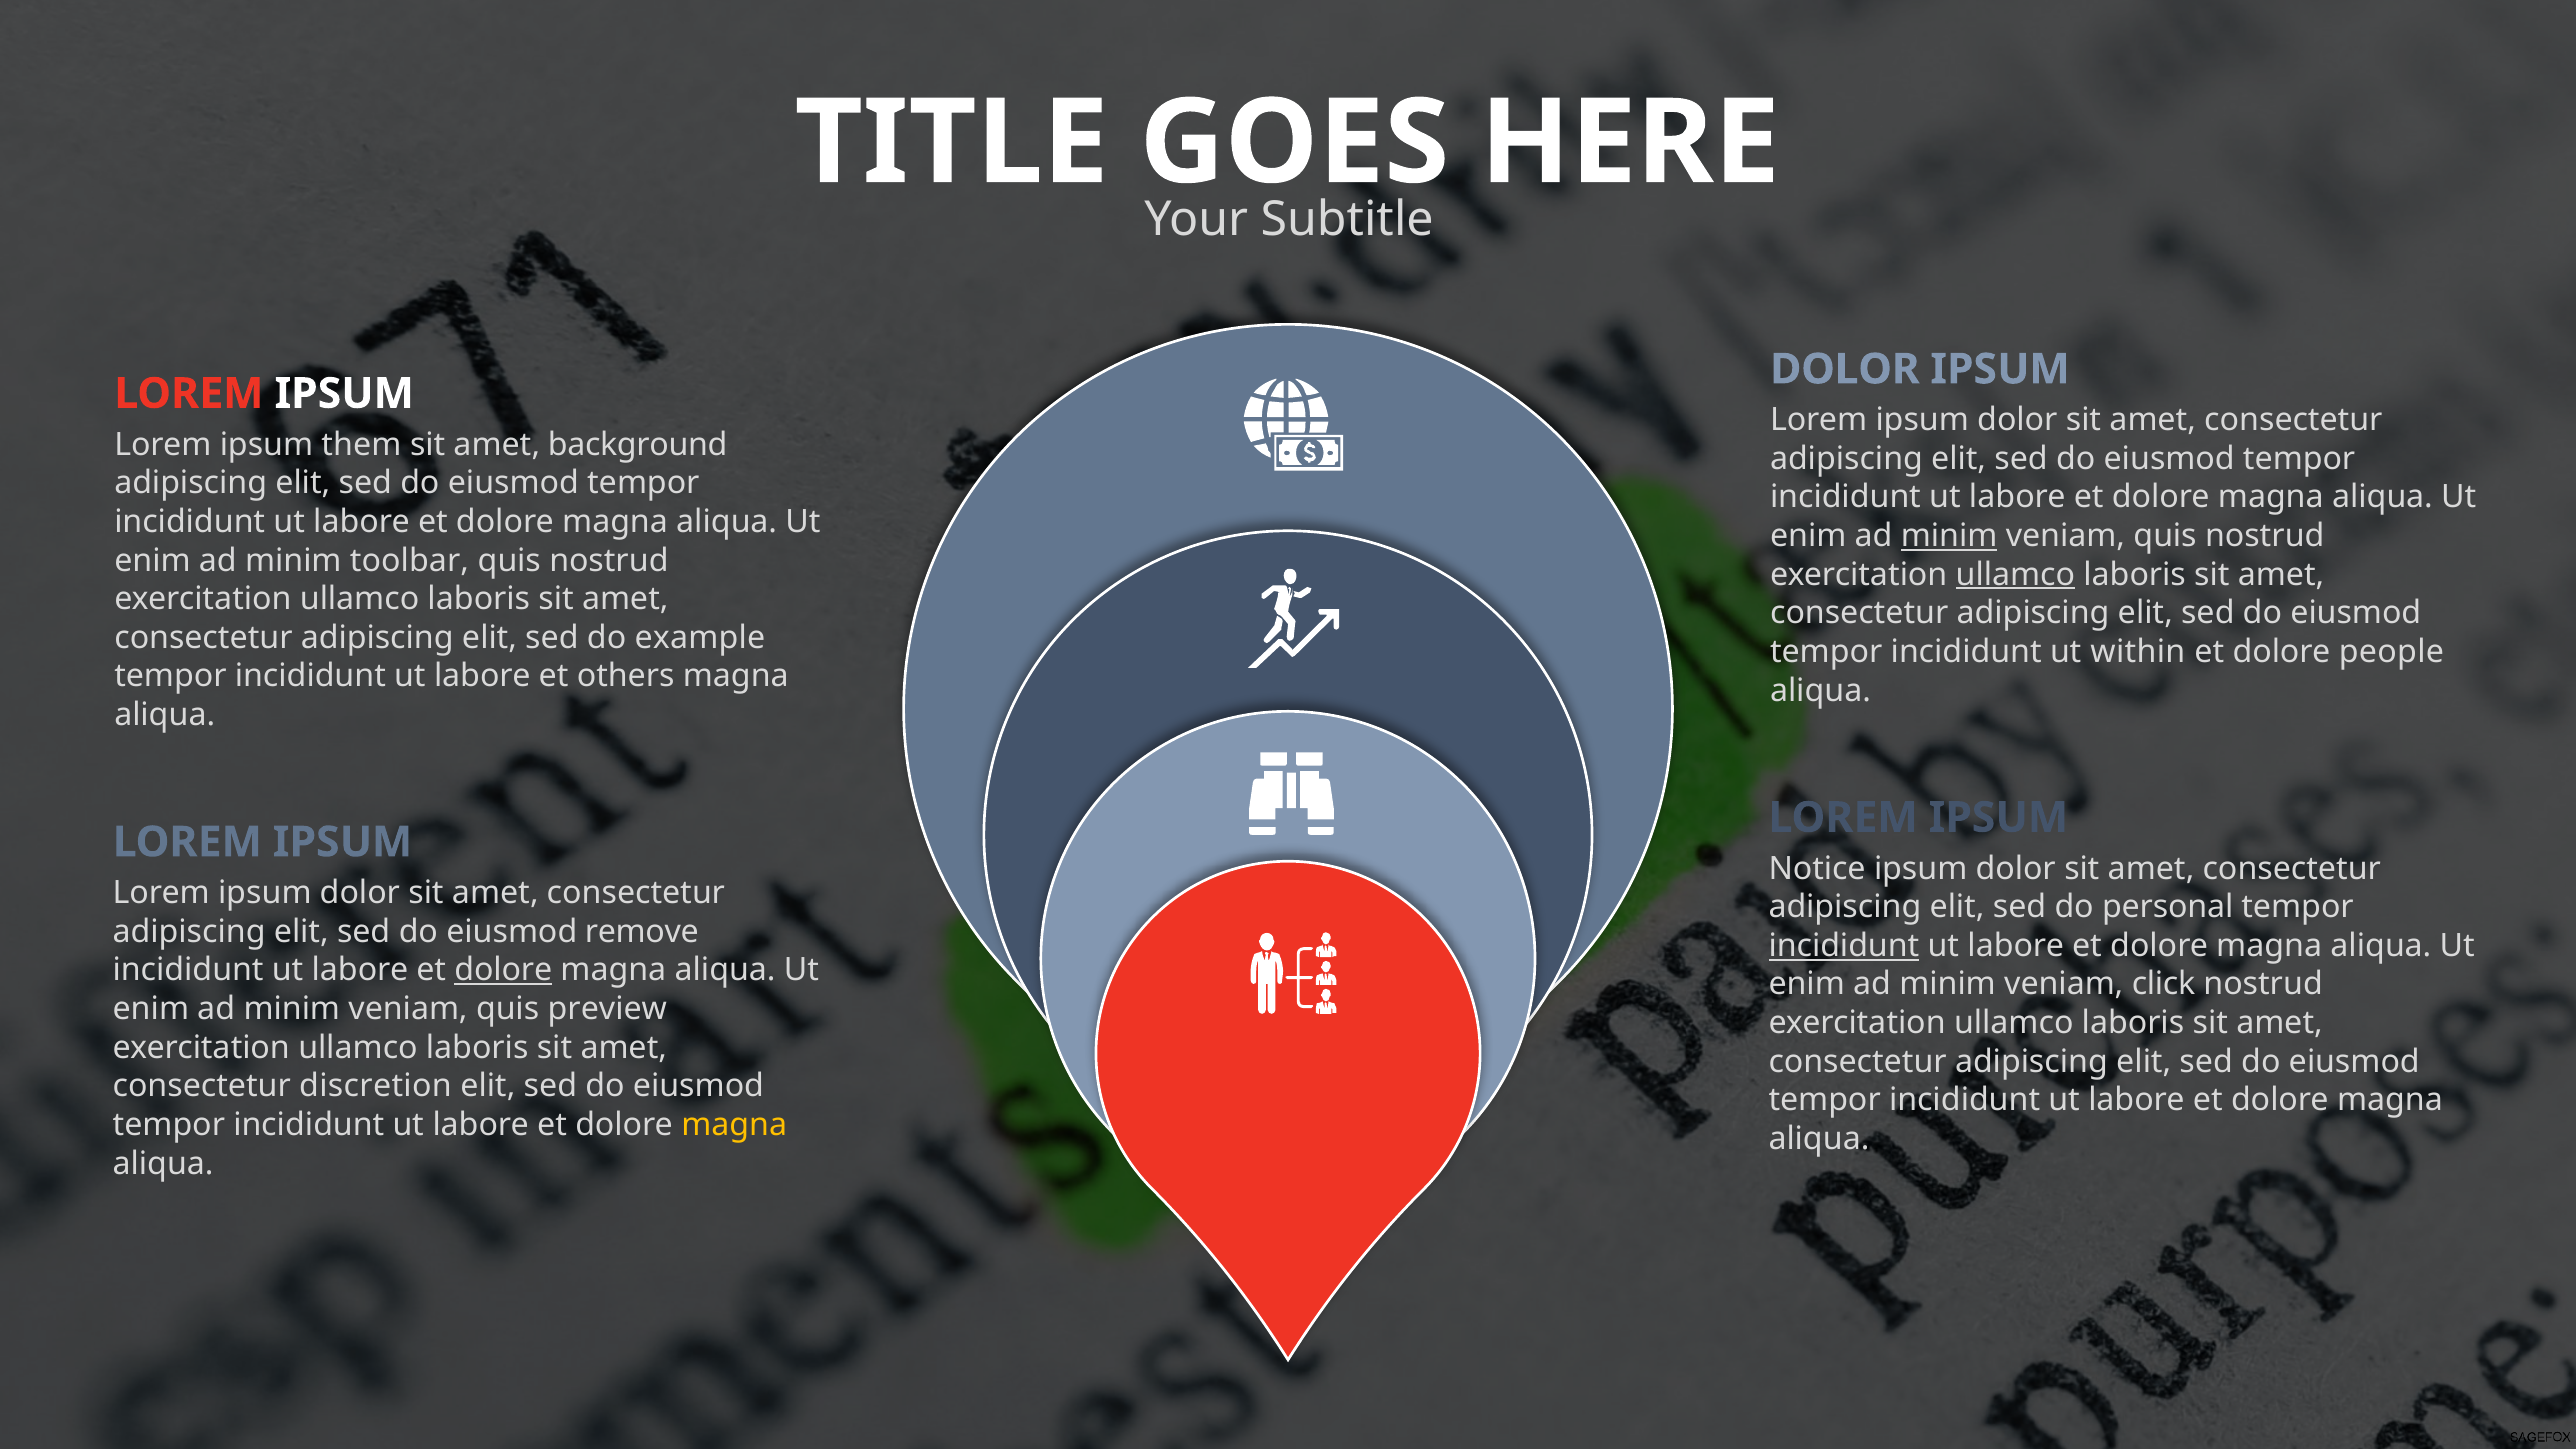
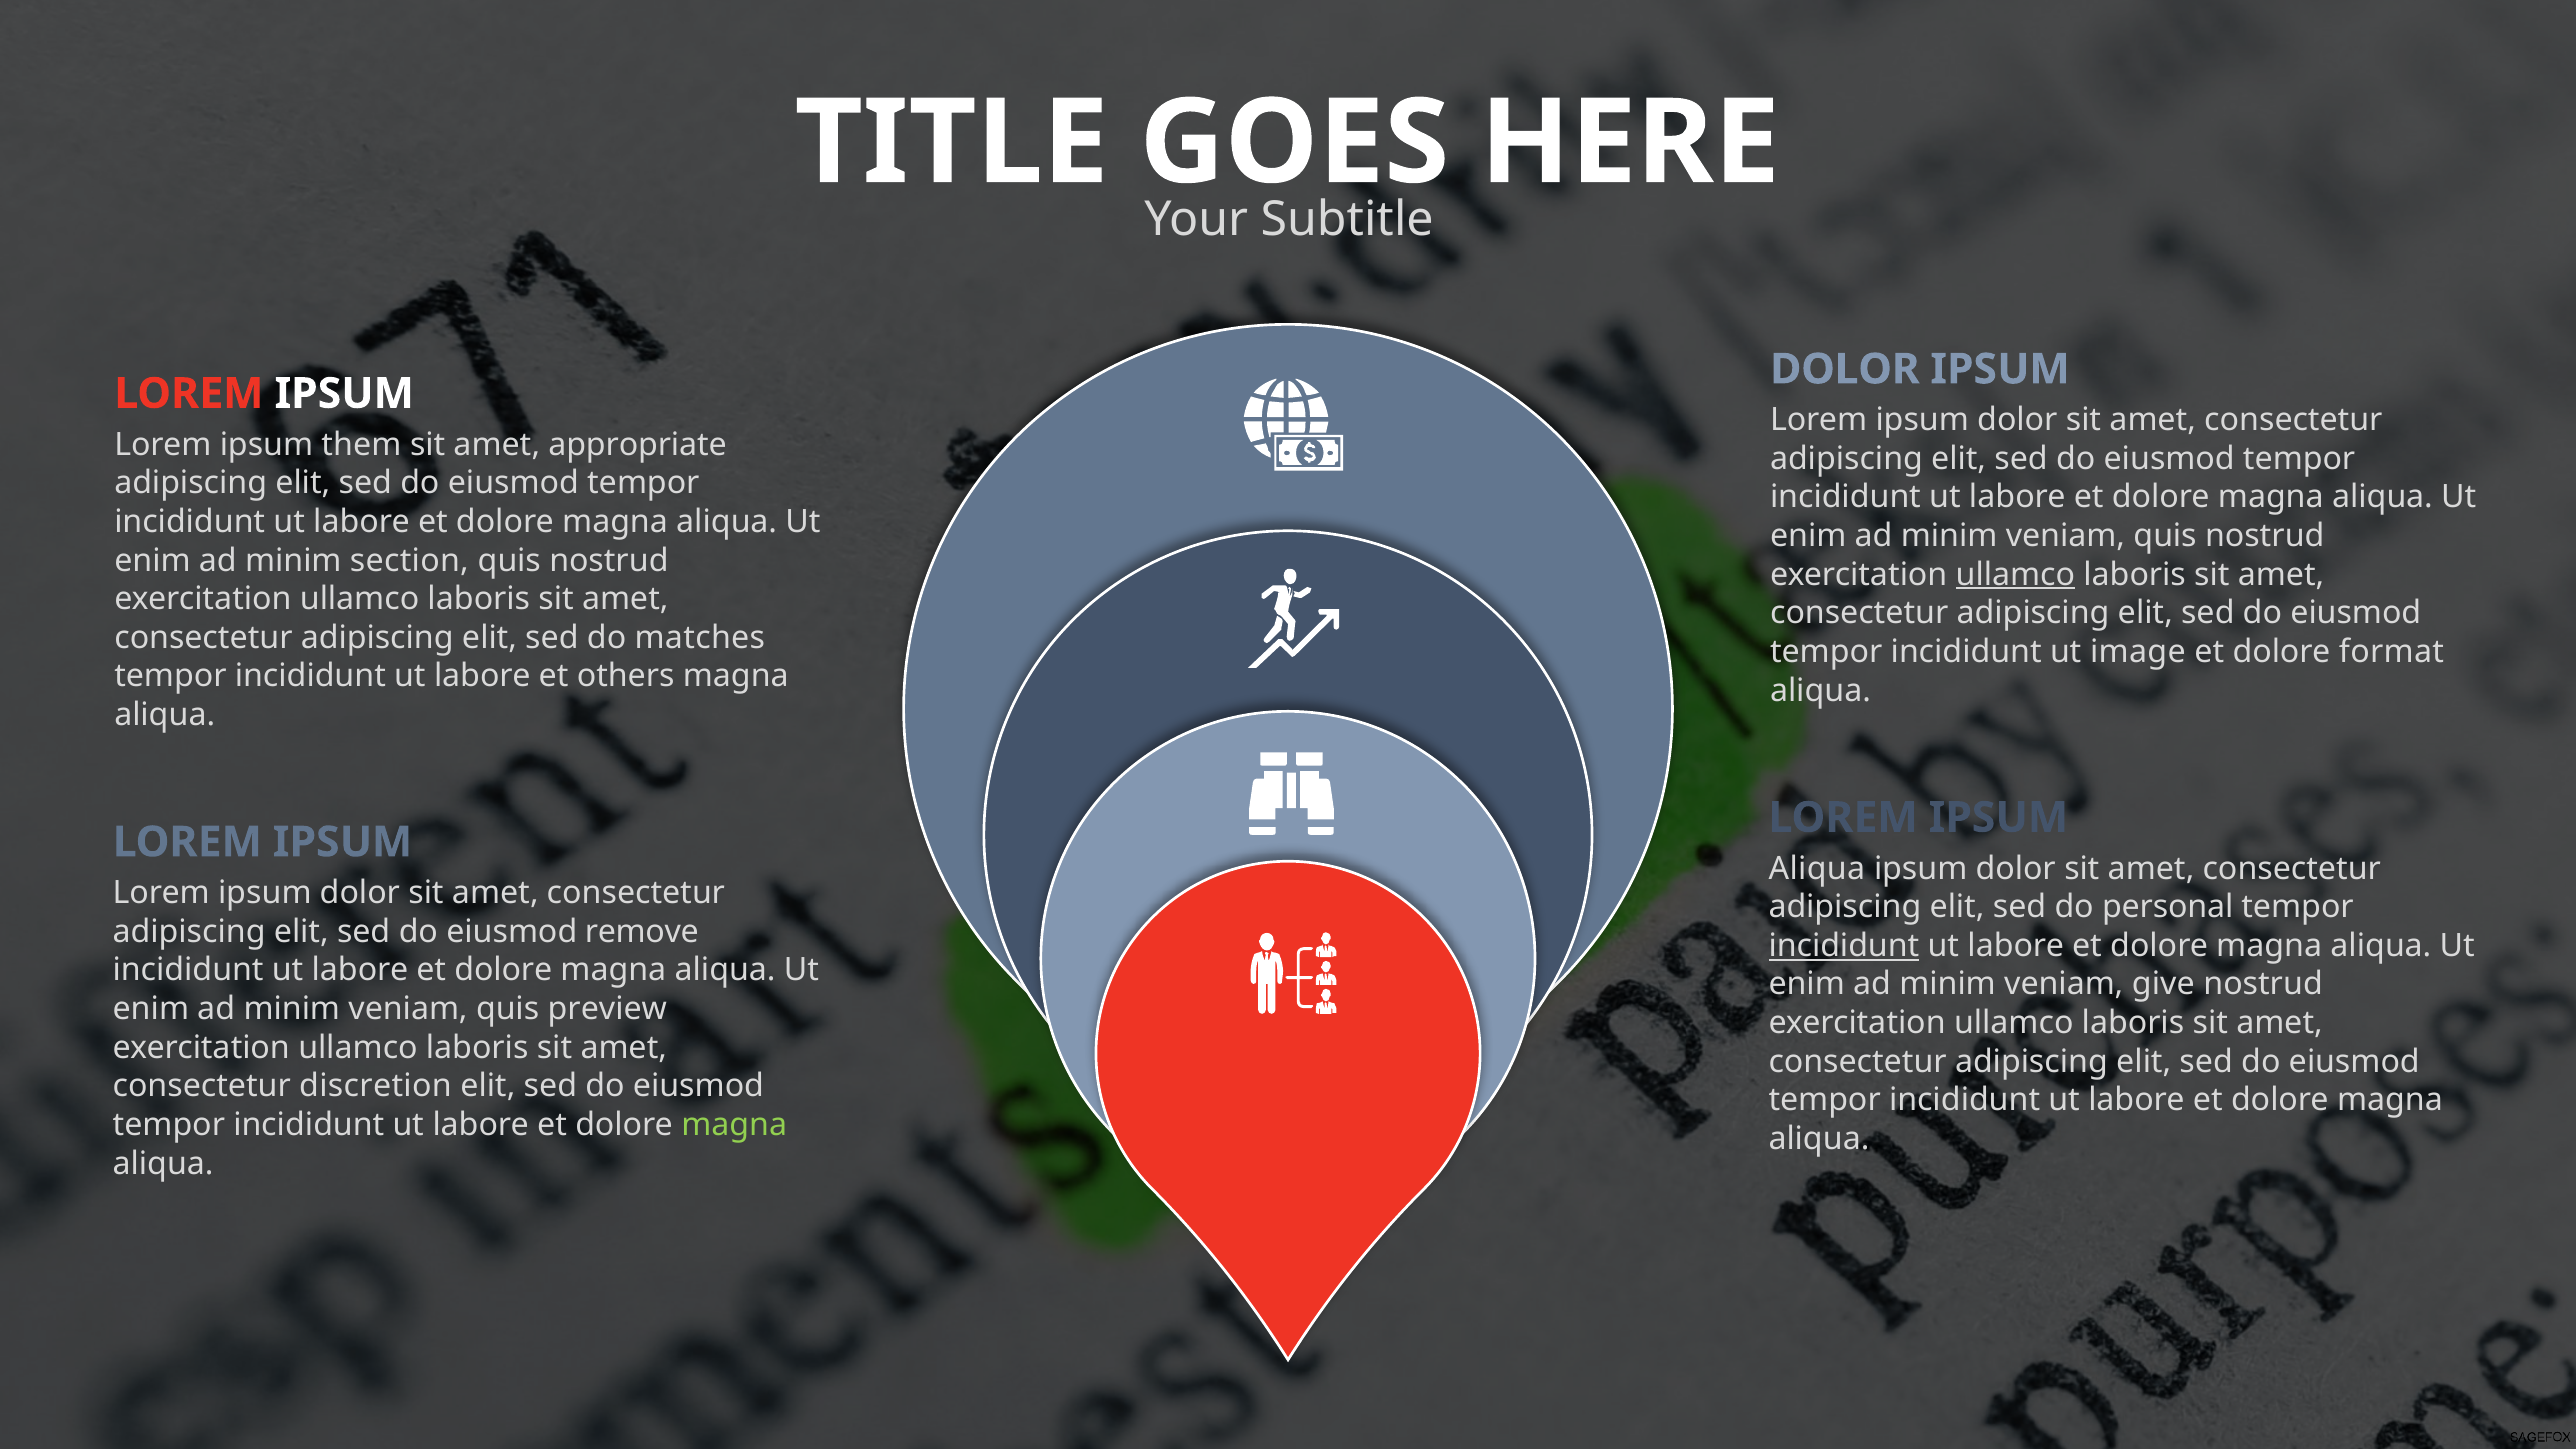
background: background -> appropriate
minim at (1949, 536) underline: present -> none
toolbar: toolbar -> section
example: example -> matches
within: within -> image
people: people -> format
Notice at (1817, 868): Notice -> Aliqua
dolore at (503, 970) underline: present -> none
click: click -> give
magna at (734, 1125) colour: yellow -> light green
